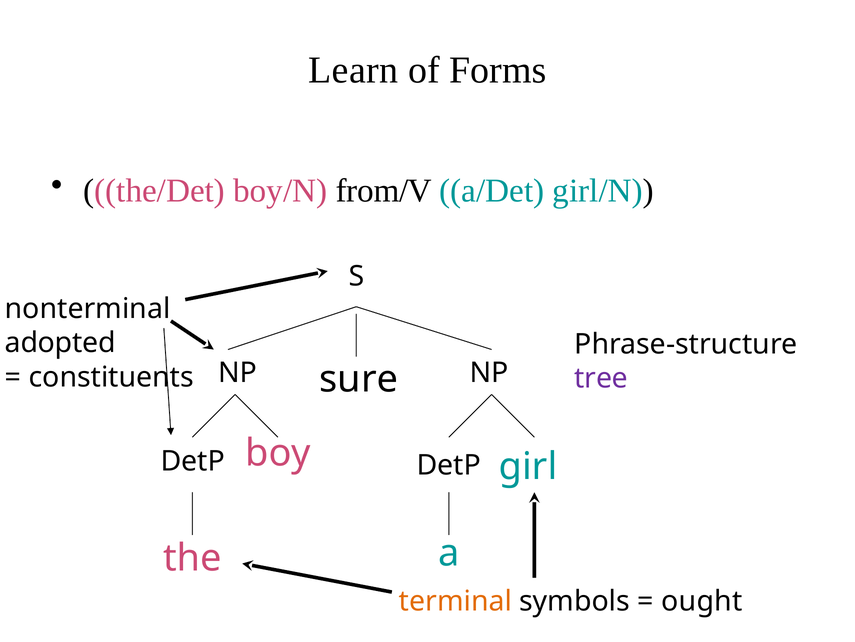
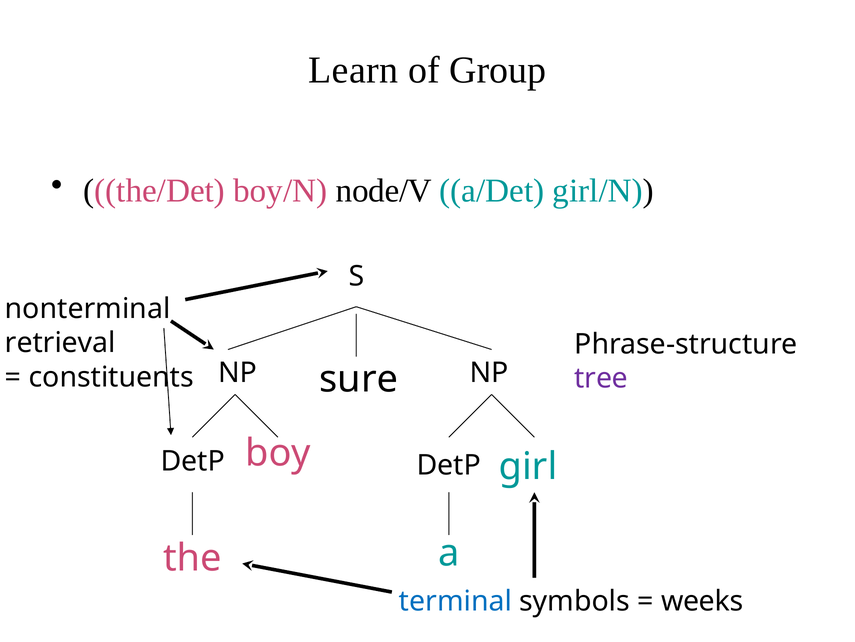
Forms: Forms -> Group
from/V: from/V -> node/V
adopted: adopted -> retrieval
terminal colour: orange -> blue
ought: ought -> weeks
